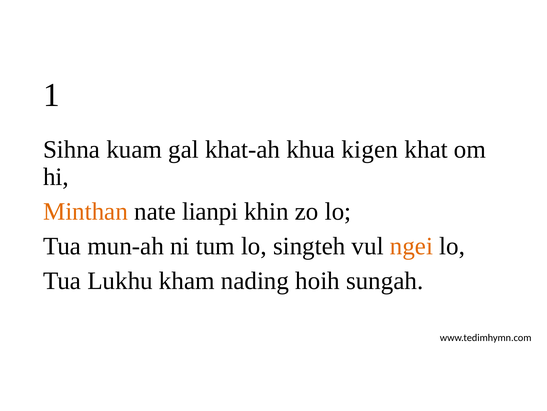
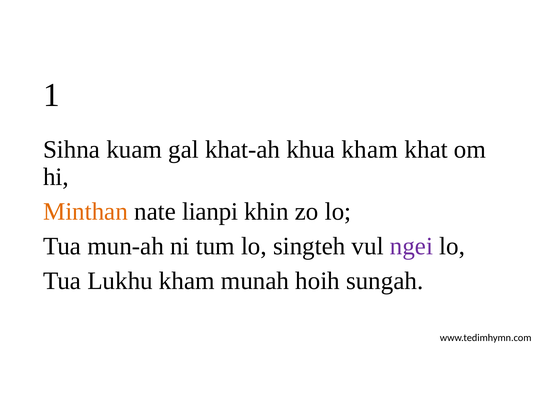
khua kigen: kigen -> kham
ngei colour: orange -> purple
nading: nading -> munah
